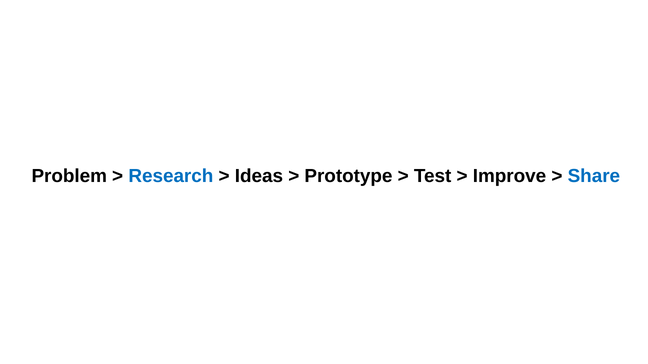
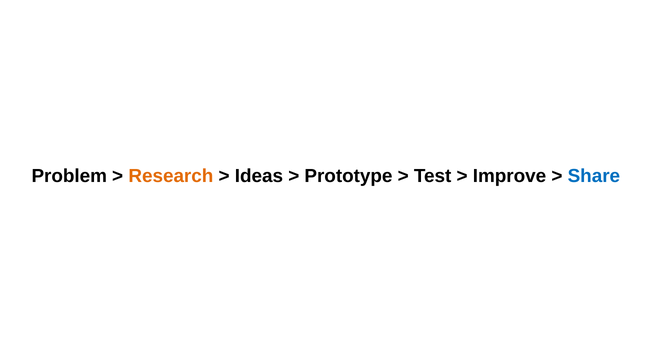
Research colour: blue -> orange
